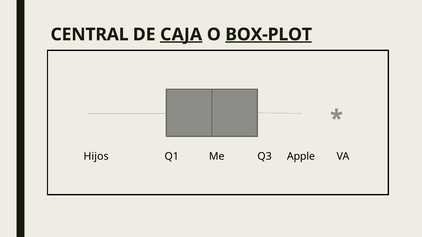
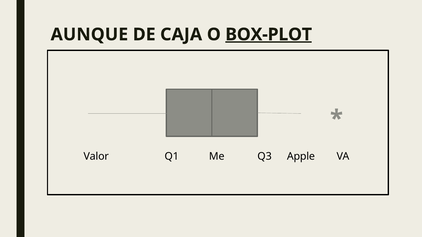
CENTRAL: CENTRAL -> AUNQUE
CAJA underline: present -> none
Hijos: Hijos -> Valor
